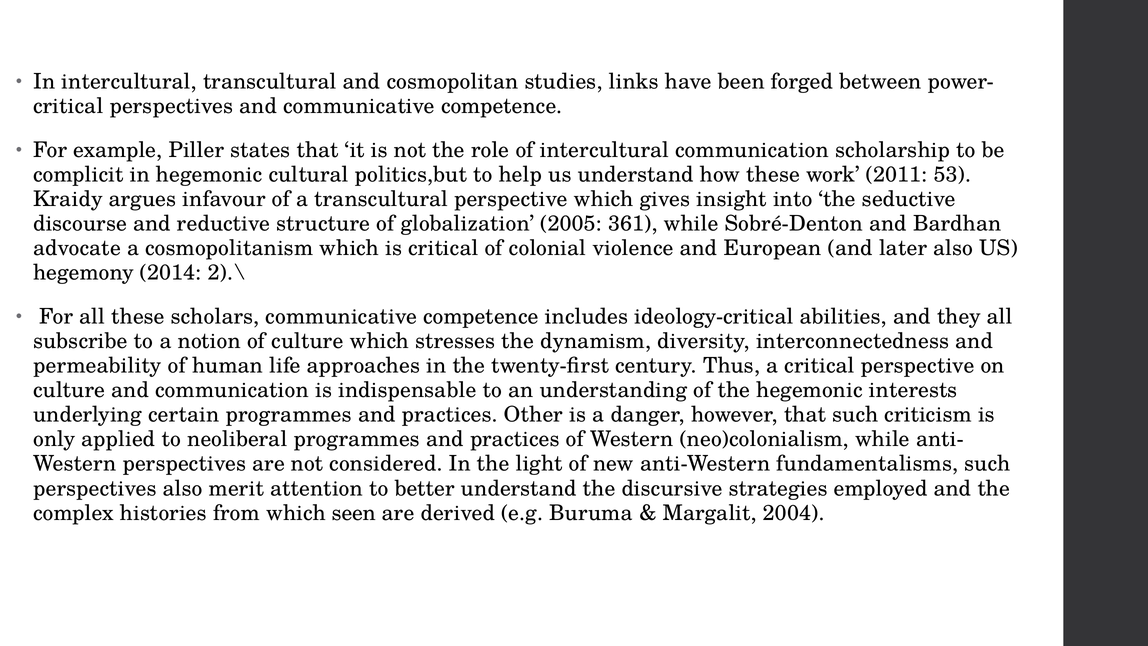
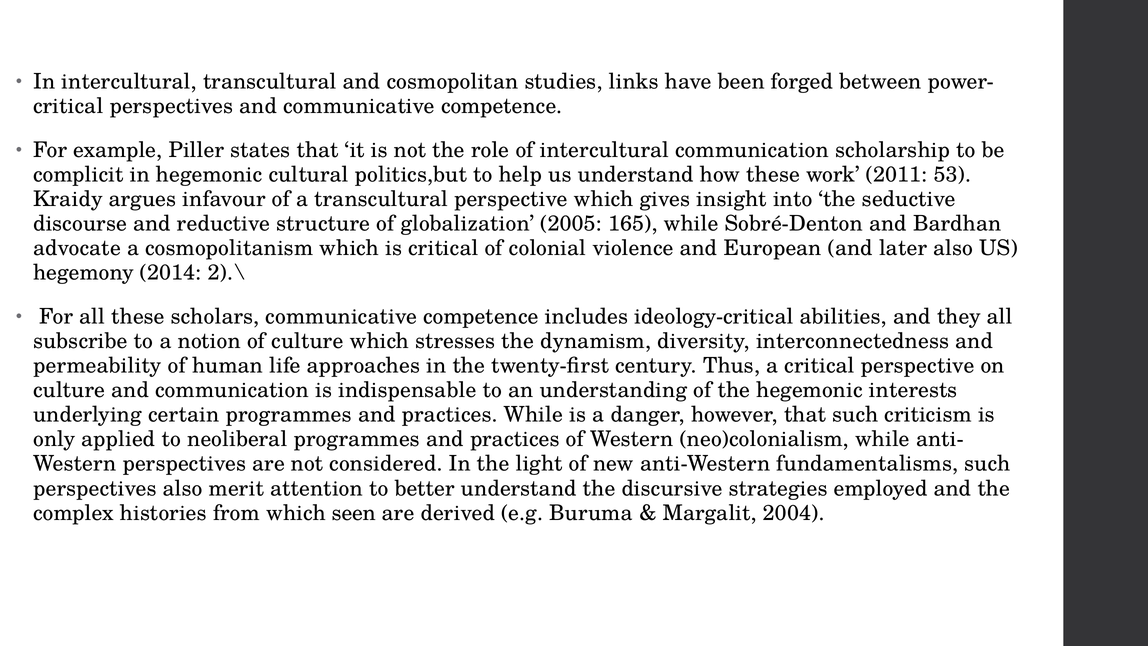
361: 361 -> 165
practices Other: Other -> While
